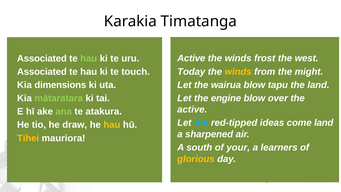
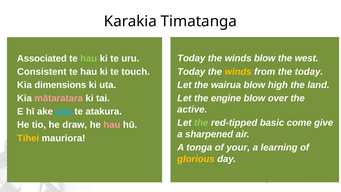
Active at (191, 58): Active -> Today
winds frost: frost -> blow
the might: might -> today
Associated at (42, 72): Associated -> Consistent
tapu: tapu -> high
mātaratara colour: light green -> pink
ana colour: light green -> light blue
the at (201, 123) colour: light blue -> light green
ideas: ideas -> basic
come land: land -> give
hau at (112, 125) colour: yellow -> pink
south: south -> tonga
learners: learners -> learning
